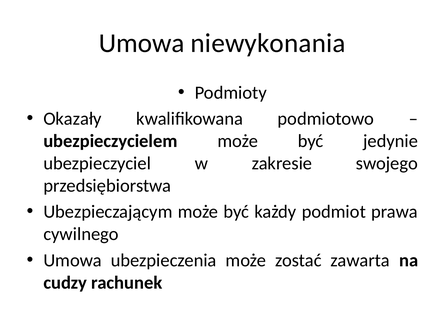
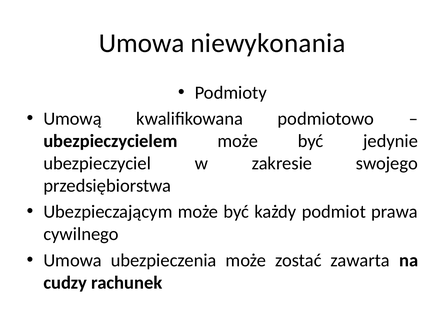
Okazały: Okazały -> Umową
